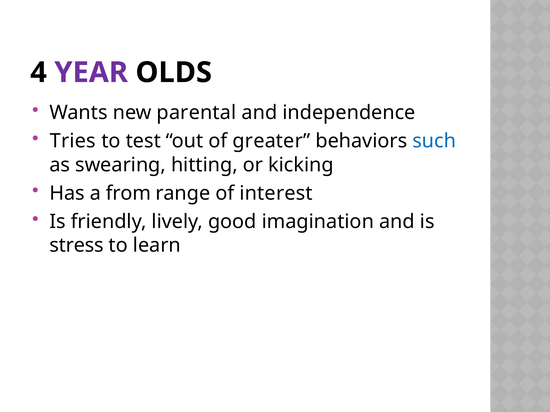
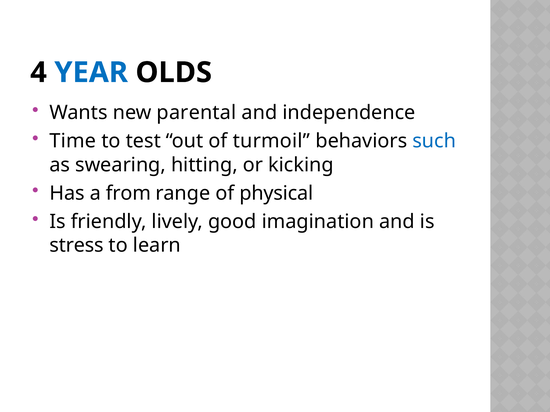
YEAR colour: purple -> blue
Tries: Tries -> Time
greater: greater -> turmoil
interest: interest -> physical
